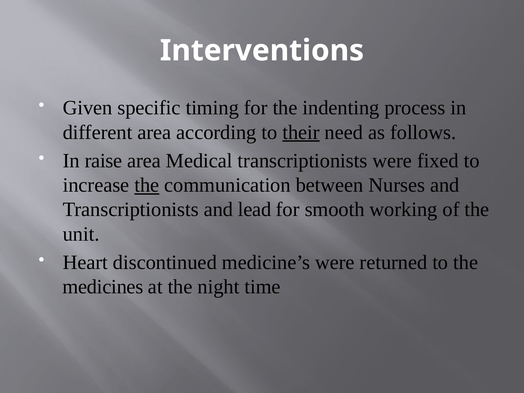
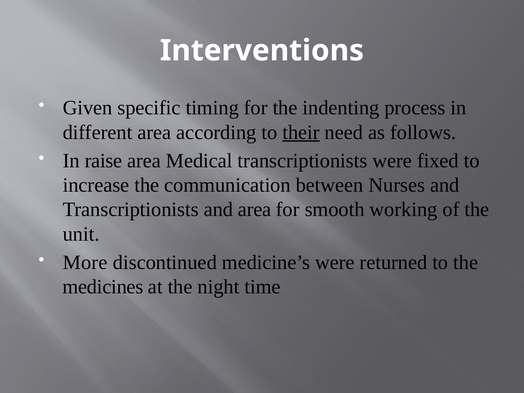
the at (147, 185) underline: present -> none
and lead: lead -> area
Heart: Heart -> More
